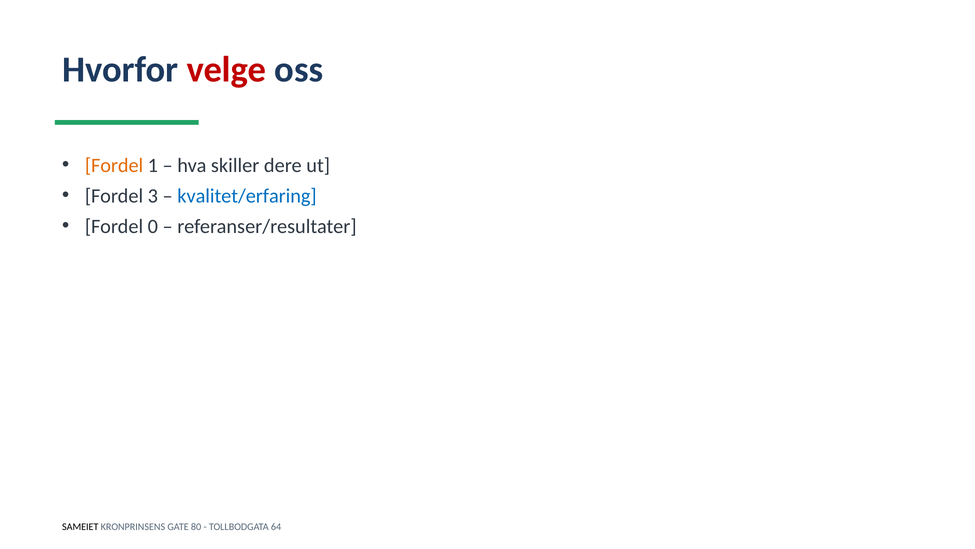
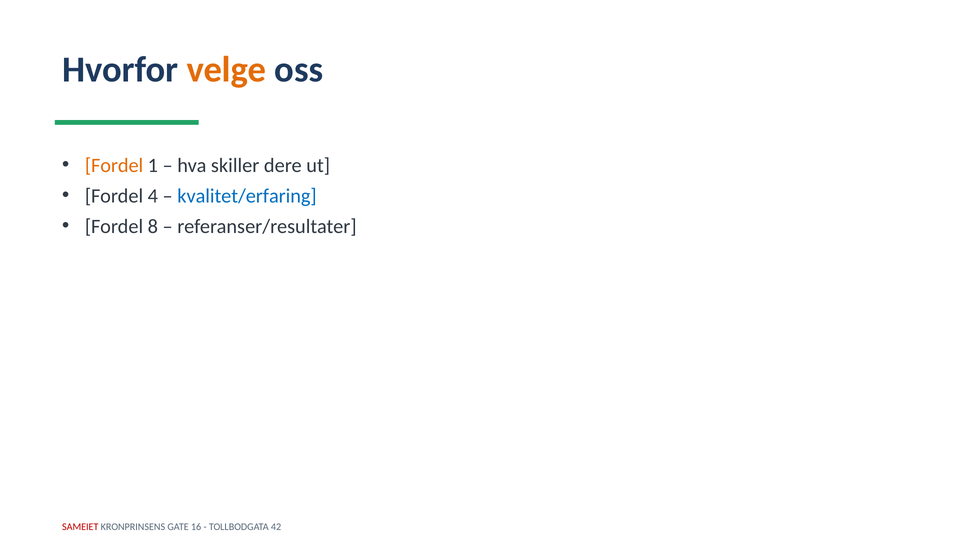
velge colour: red -> orange
3: 3 -> 4
0: 0 -> 8
SAMEIET colour: black -> red
80: 80 -> 16
64: 64 -> 42
